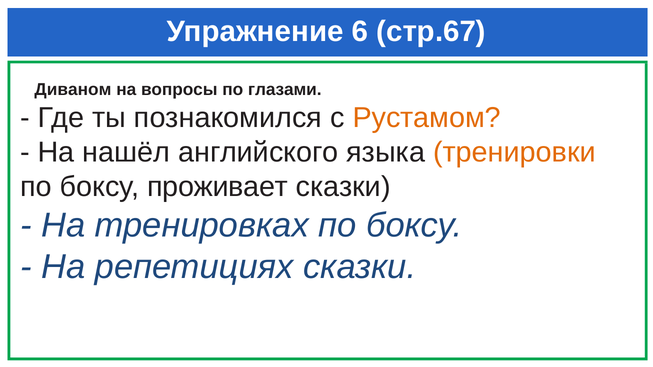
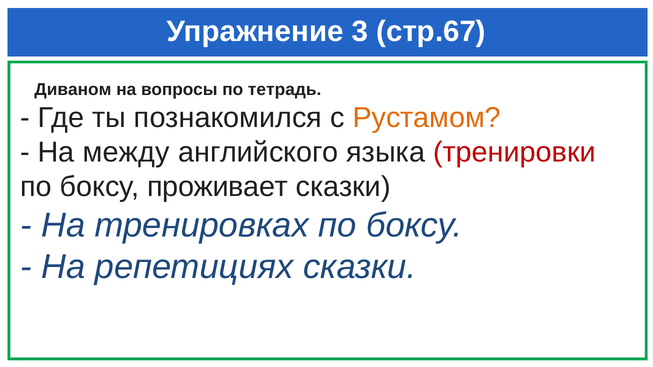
6: 6 -> 3
глазами: глазами -> тетрадь
нашёл: нашёл -> между
тренировки colour: orange -> red
